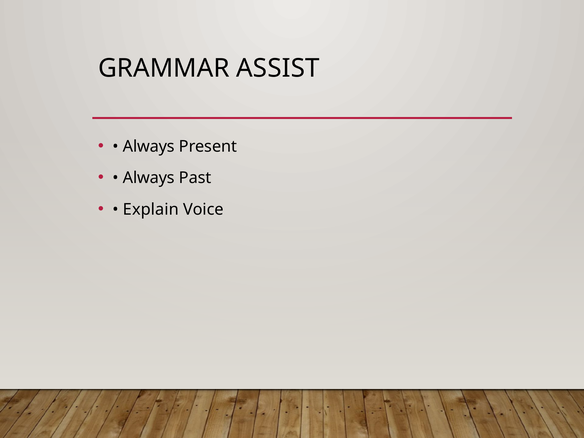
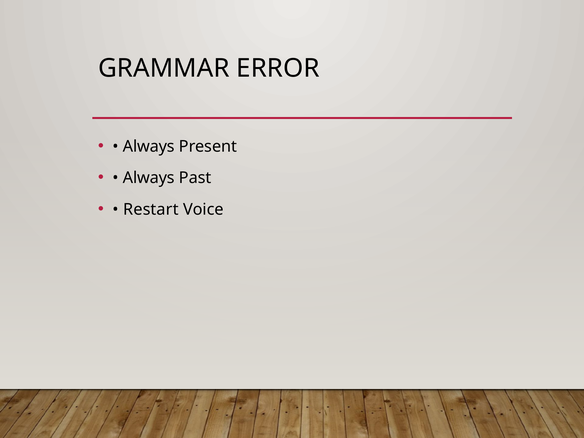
ASSIST: ASSIST -> ERROR
Explain: Explain -> Restart
